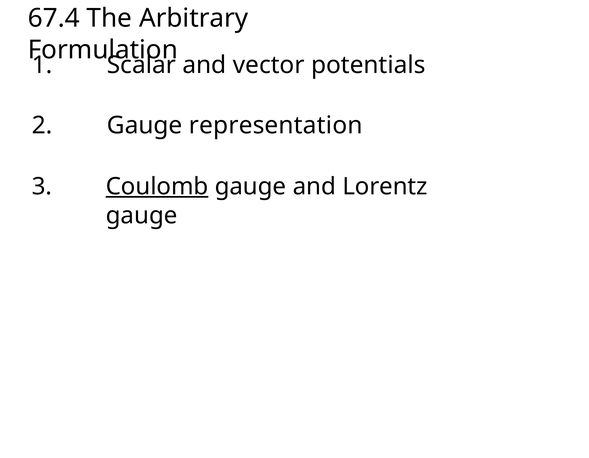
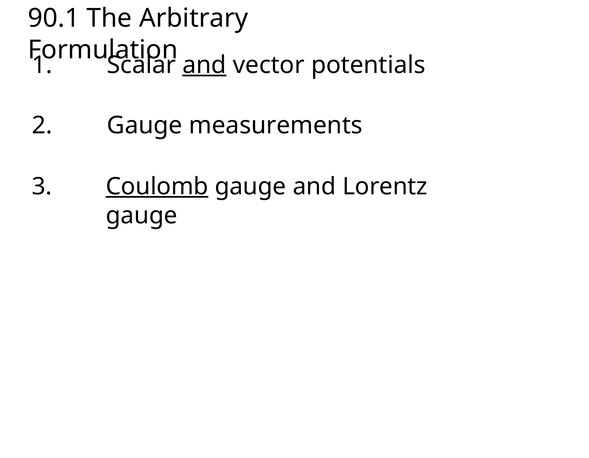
67.4: 67.4 -> 90.1
and at (204, 65) underline: none -> present
representation: representation -> measurements
